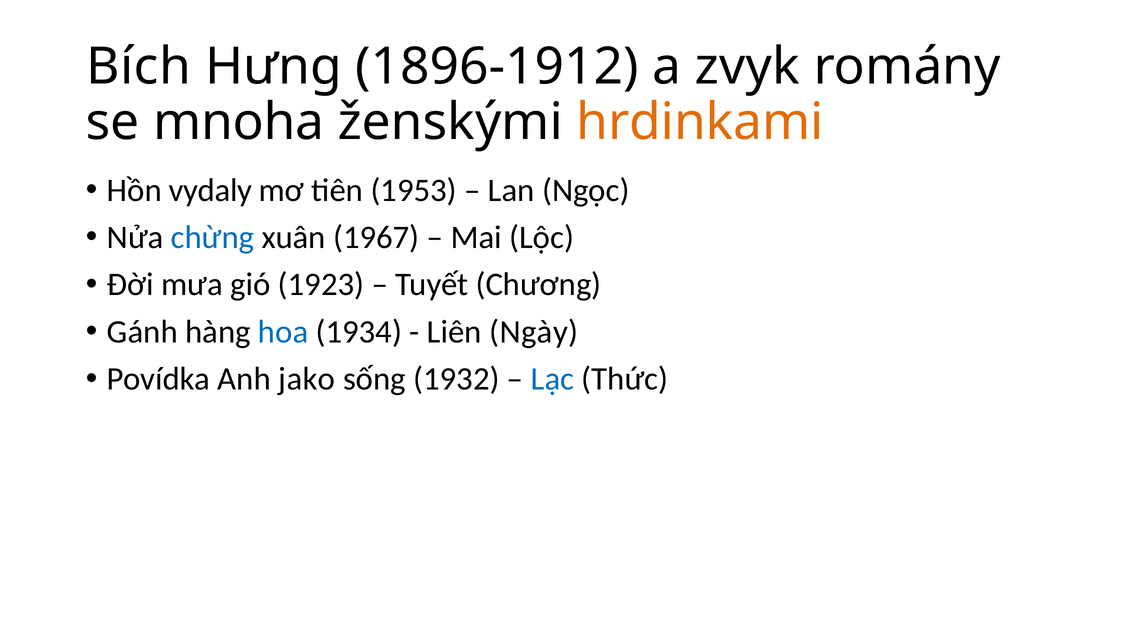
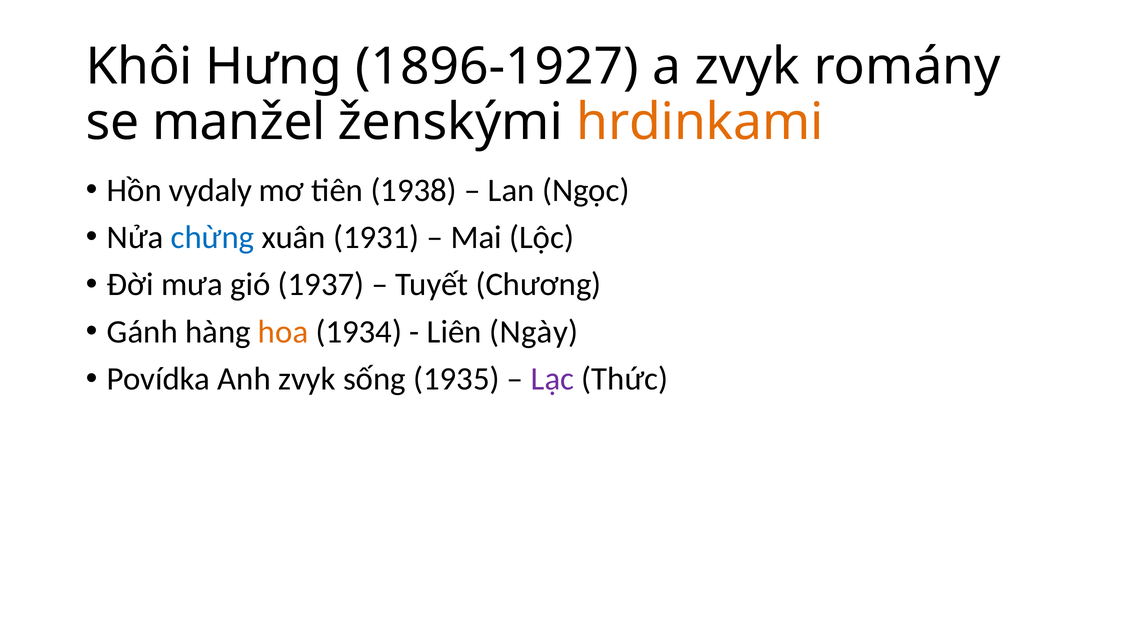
Bích: Bích -> Khôi
1896-1912: 1896-1912 -> 1896-1927
mnoha: mnoha -> manžel
1953: 1953 -> 1938
1967: 1967 -> 1931
1923: 1923 -> 1937
hoa colour: blue -> orange
Anh jako: jako -> zvyk
1932: 1932 -> 1935
Lạc colour: blue -> purple
